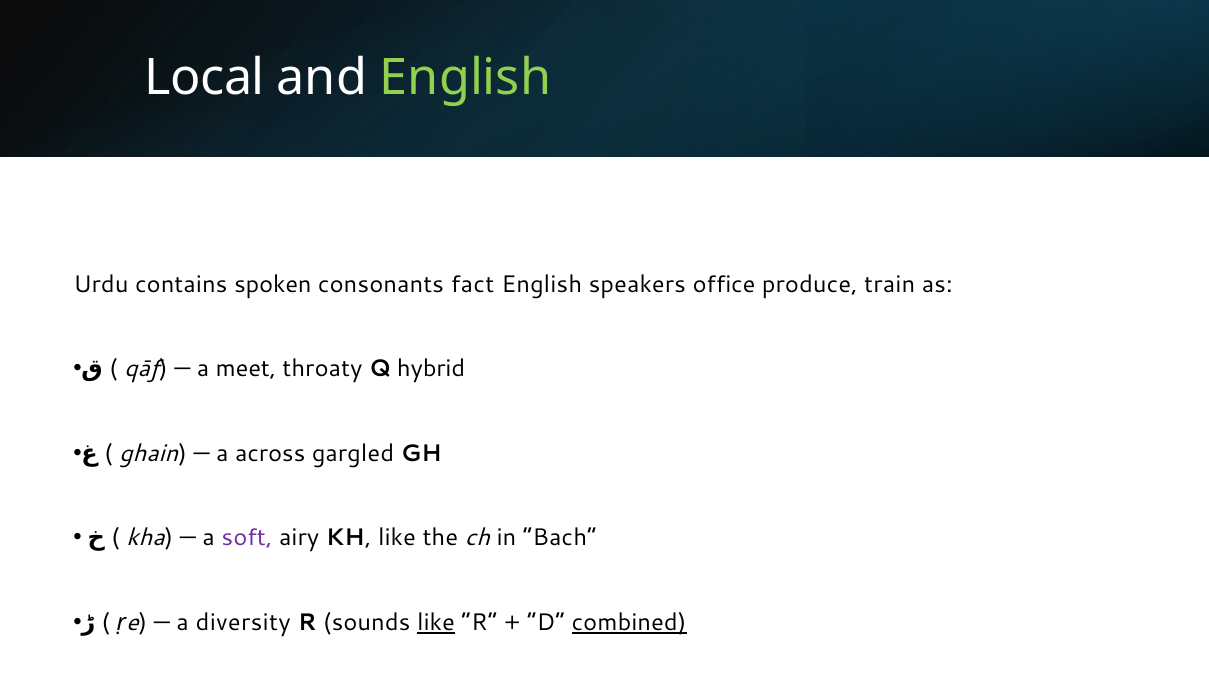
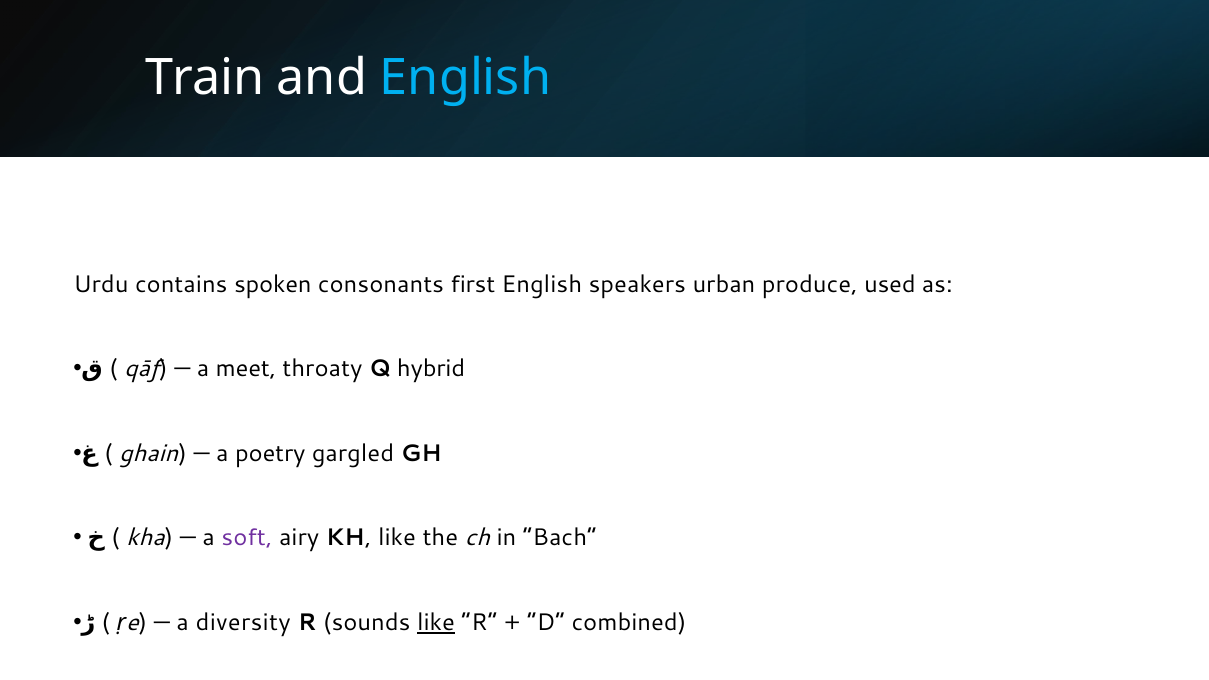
Local: Local -> Train
English at (466, 78) colour: light green -> light blue
fact: fact -> first
office: office -> urban
train: train -> used
across: across -> poetry
combined underline: present -> none
